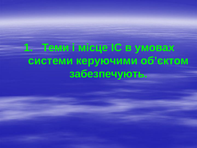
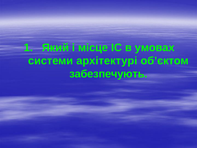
Теми: Теми -> Який
керуючими: керуючими -> архітектурі
